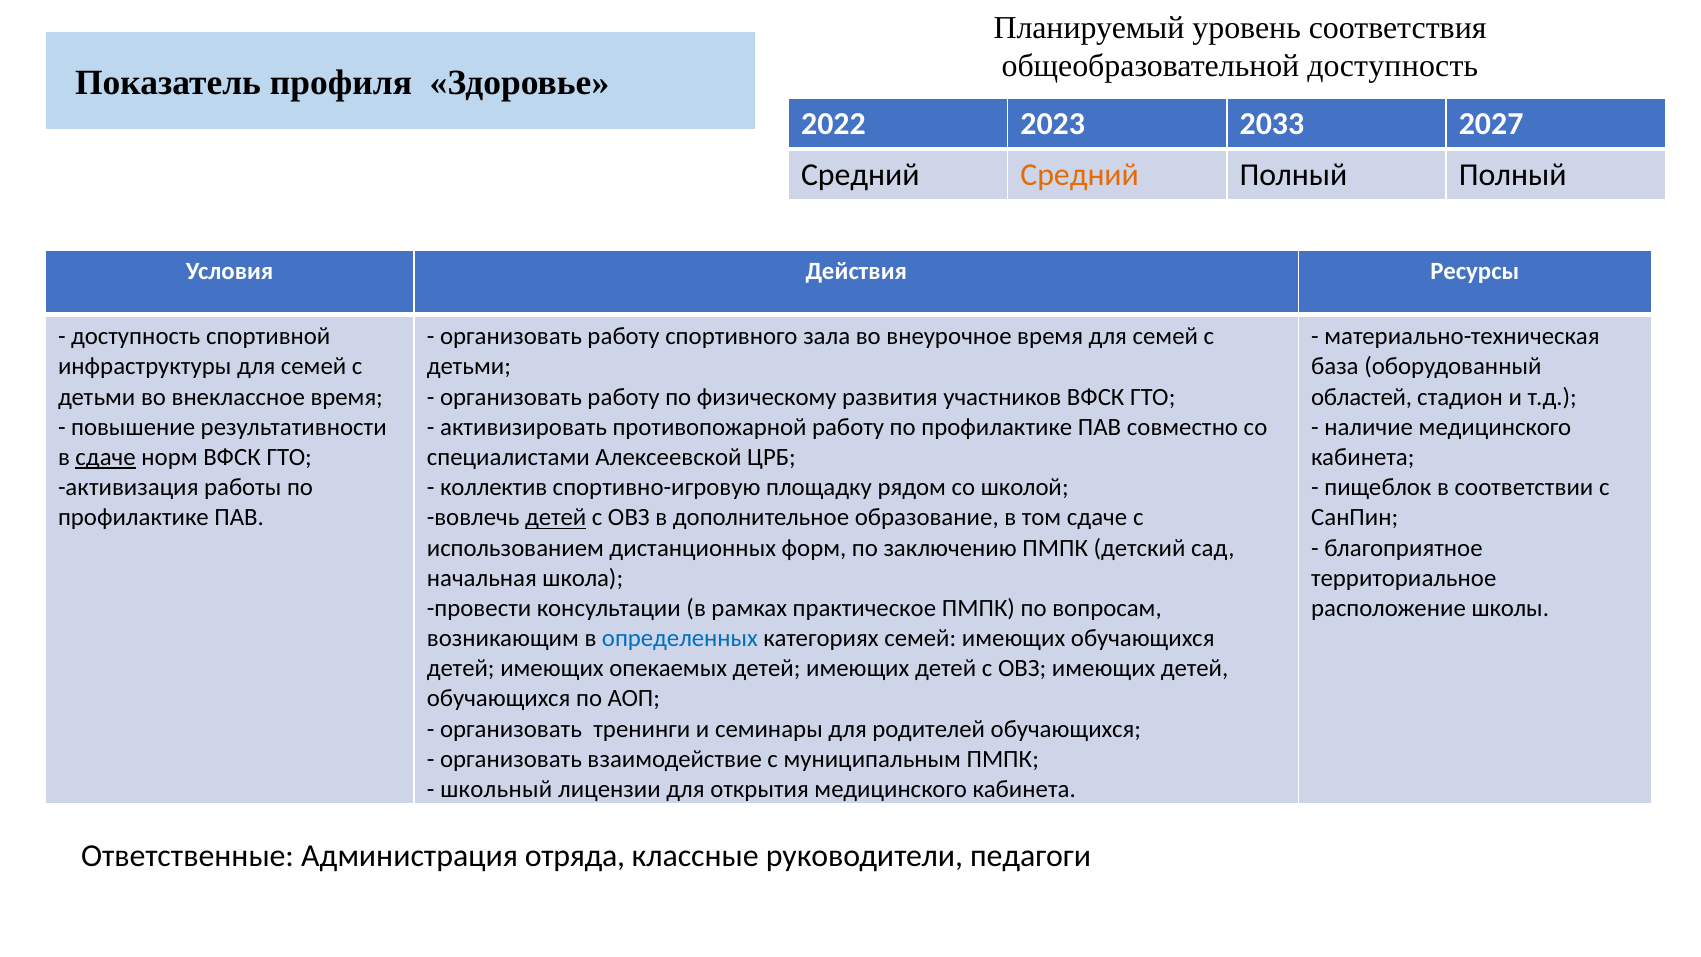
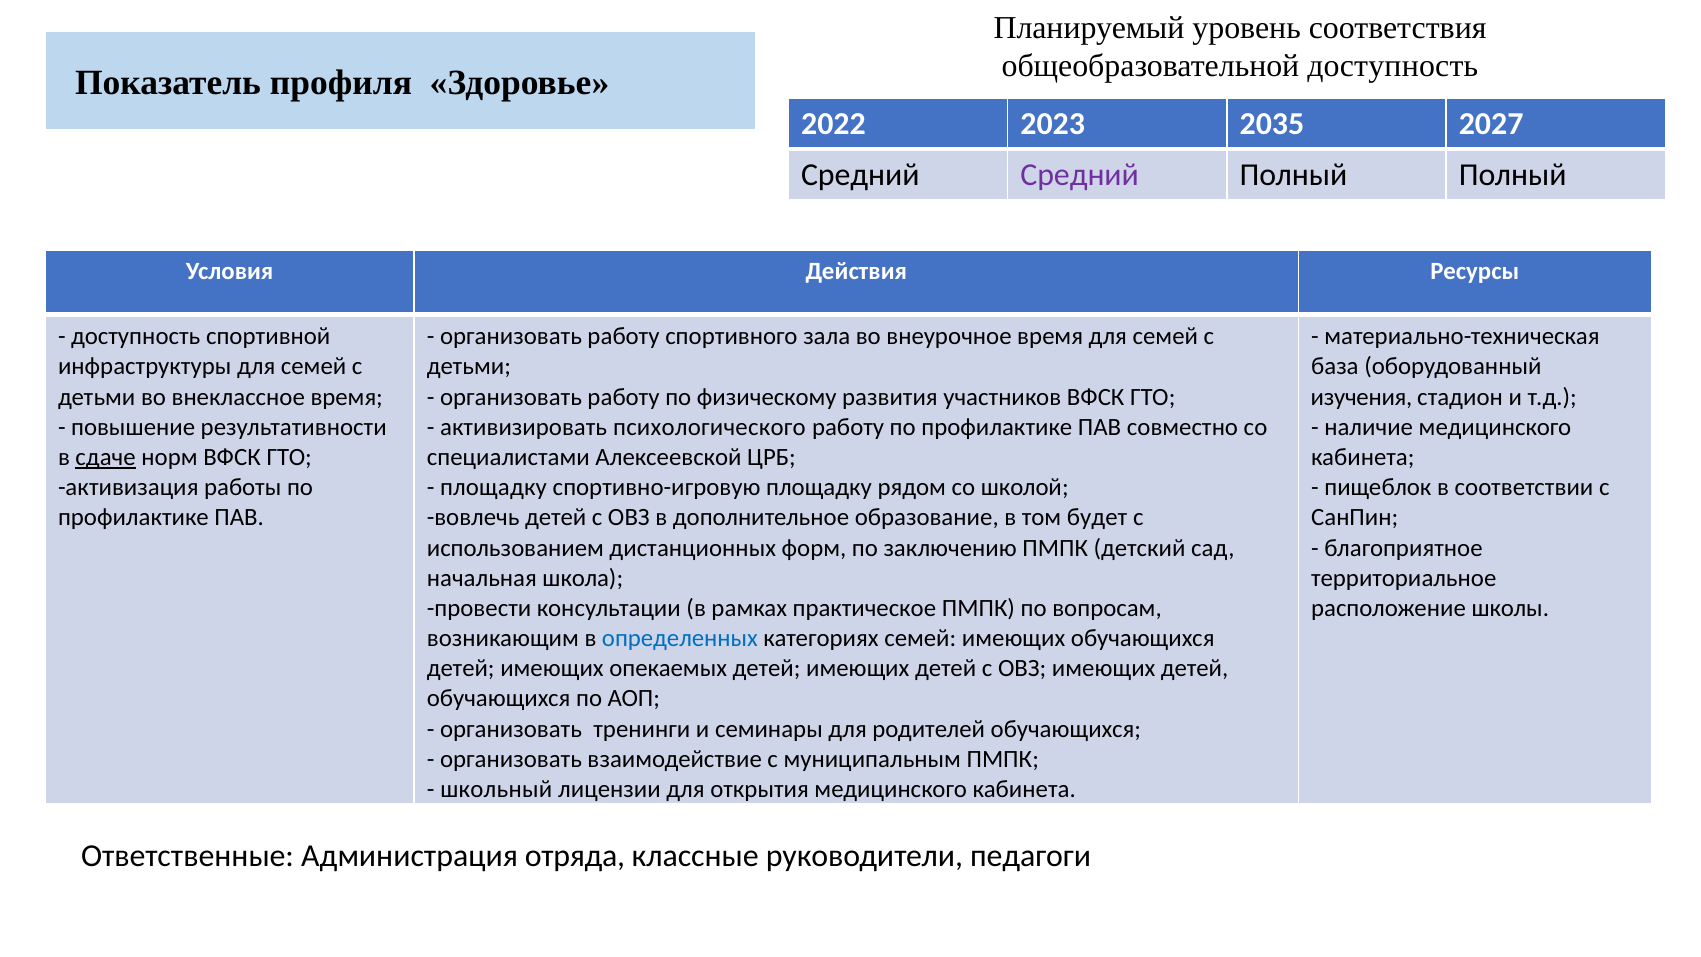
2033: 2033 -> 2035
Средний at (1080, 175) colour: orange -> purple
областей: областей -> изучения
противопожарной: противопожарной -> психологического
коллектив at (494, 487): коллектив -> площадку
детей at (556, 518) underline: present -> none
том сдаче: сдаче -> будет
